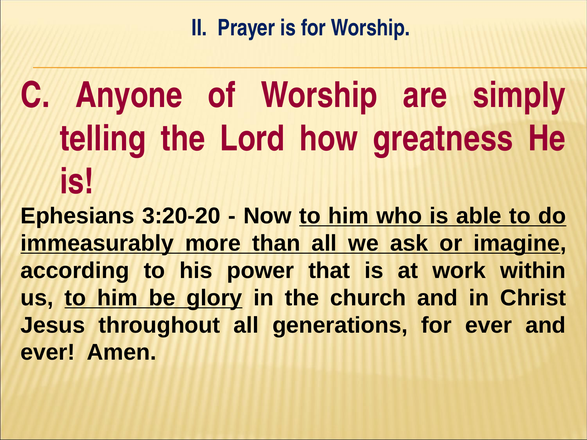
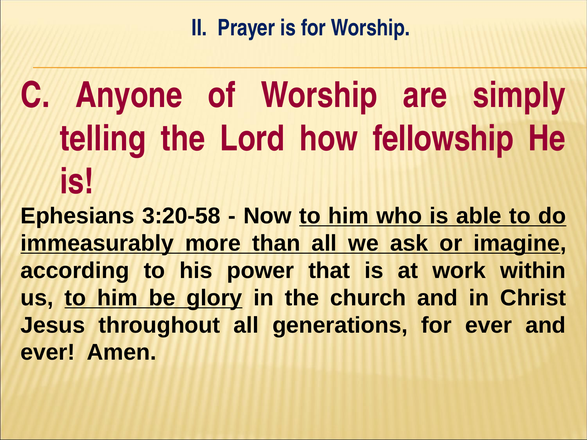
greatness: greatness -> fellowship
3:20-20: 3:20-20 -> 3:20-58
